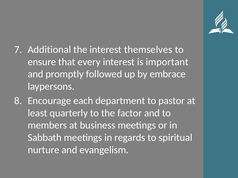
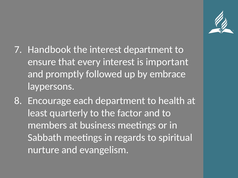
Additional: Additional -> Handbook
interest themselves: themselves -> department
pastor: pastor -> health
